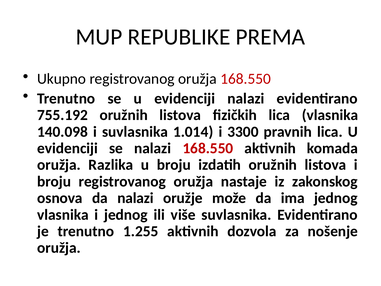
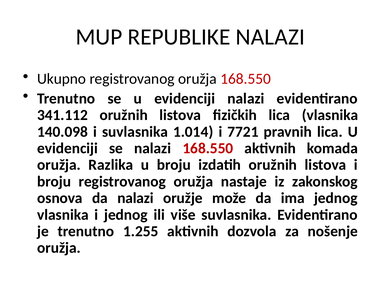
REPUBLIKE PREMA: PREMA -> NALAZI
755.192: 755.192 -> 341.112
3300: 3300 -> 7721
